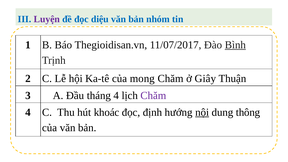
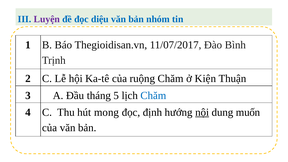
Bình underline: present -> none
mong: mong -> ruộng
Giây: Giây -> Kiện
tháng 4: 4 -> 5
Chăm at (153, 95) colour: purple -> blue
khoác: khoác -> mong
thông: thông -> muốn
